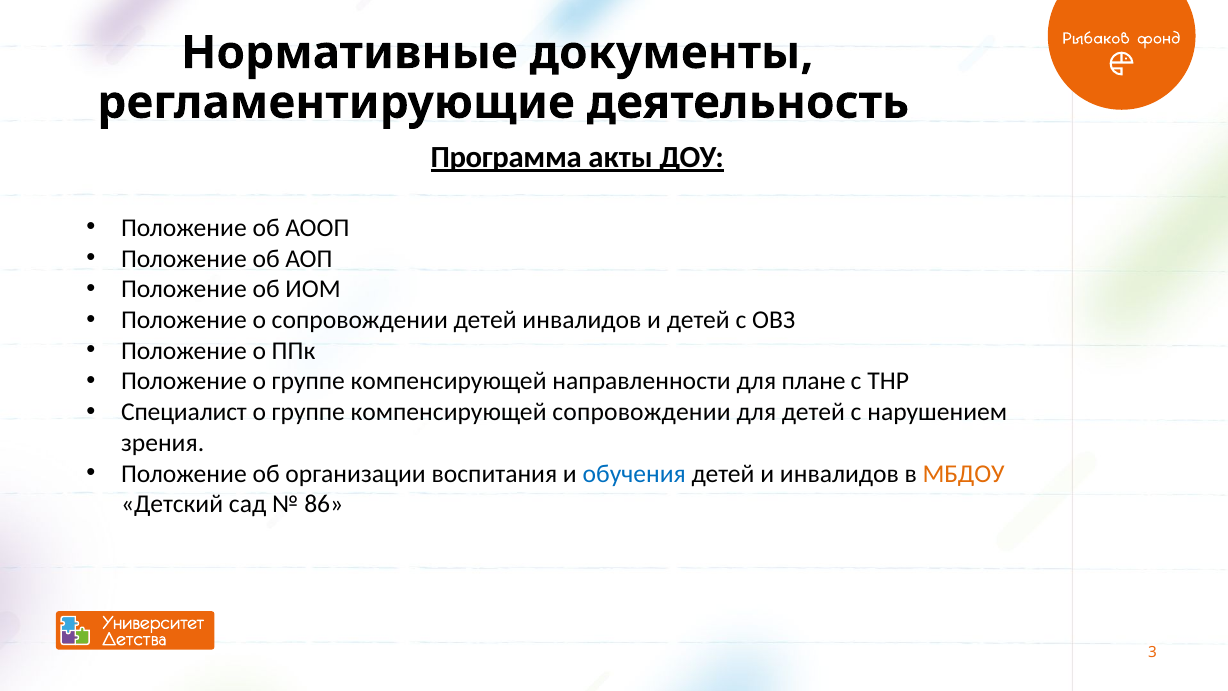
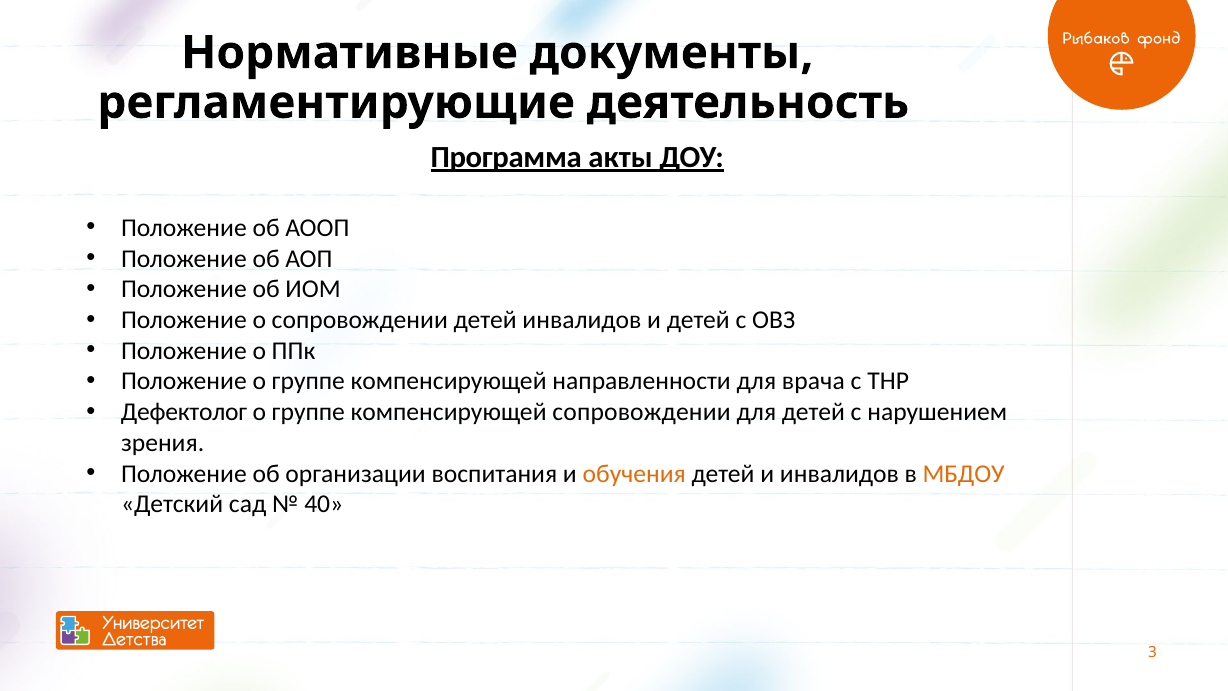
плане: плане -> врача
Специалист: Специалист -> Дефектолог
обучения colour: blue -> orange
86: 86 -> 40
